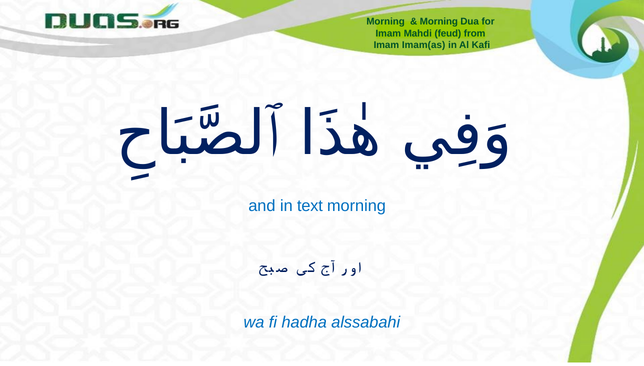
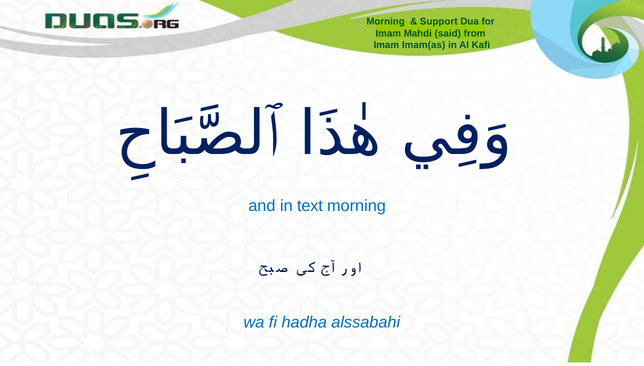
Morning at (439, 22): Morning -> Support
feud: feud -> said
